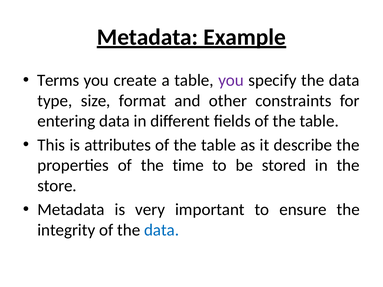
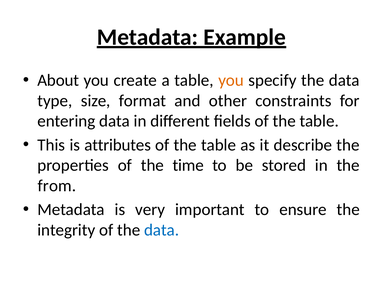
Terms: Terms -> About
you at (231, 80) colour: purple -> orange
store: store -> from
